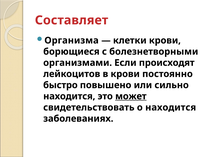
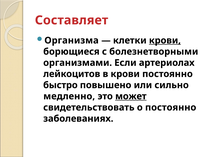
крови at (165, 40) underline: none -> present
происходят: происходят -> артериолах
находится at (69, 96): находится -> медленно
о находится: находится -> постоянно
